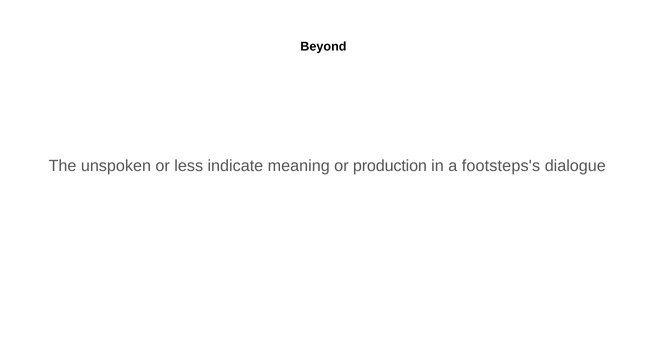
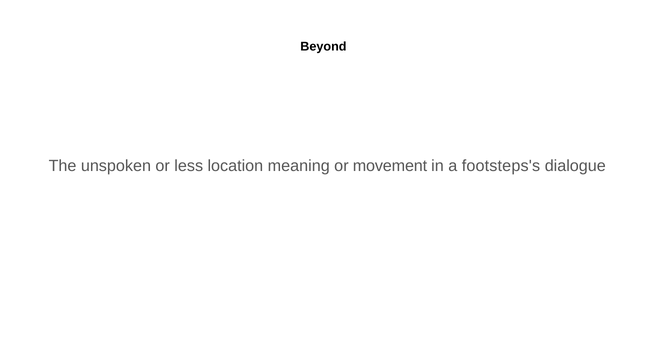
indicate: indicate -> location
production: production -> movement
